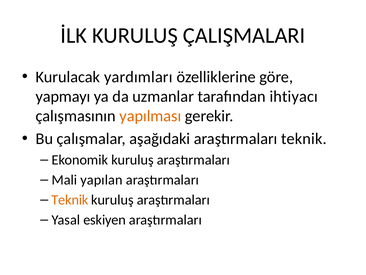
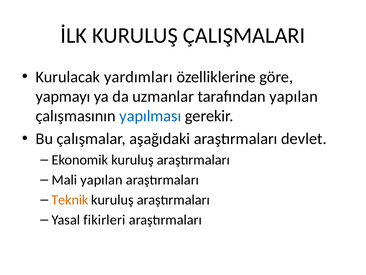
tarafından ihtiyacı: ihtiyacı -> yapılan
yapılması colour: orange -> blue
araştırmaları teknik: teknik -> devlet
eskiyen: eskiyen -> fikirleri
